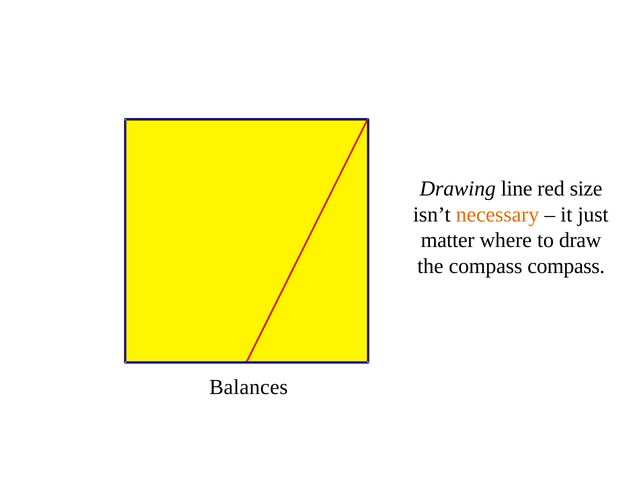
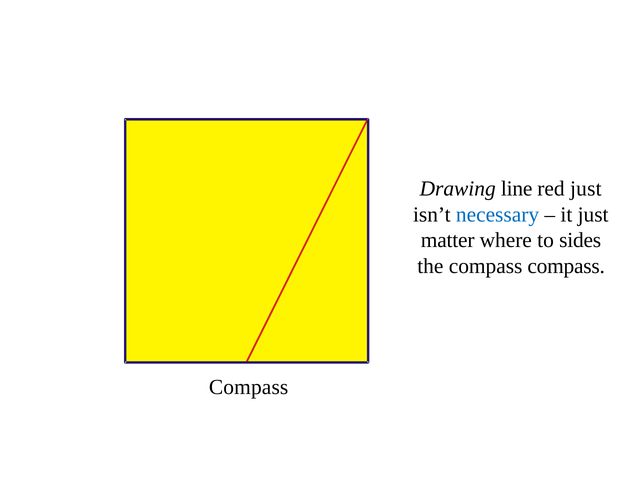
red size: size -> just
necessary colour: orange -> blue
draw: draw -> sides
Balances at (249, 387): Balances -> Compass
